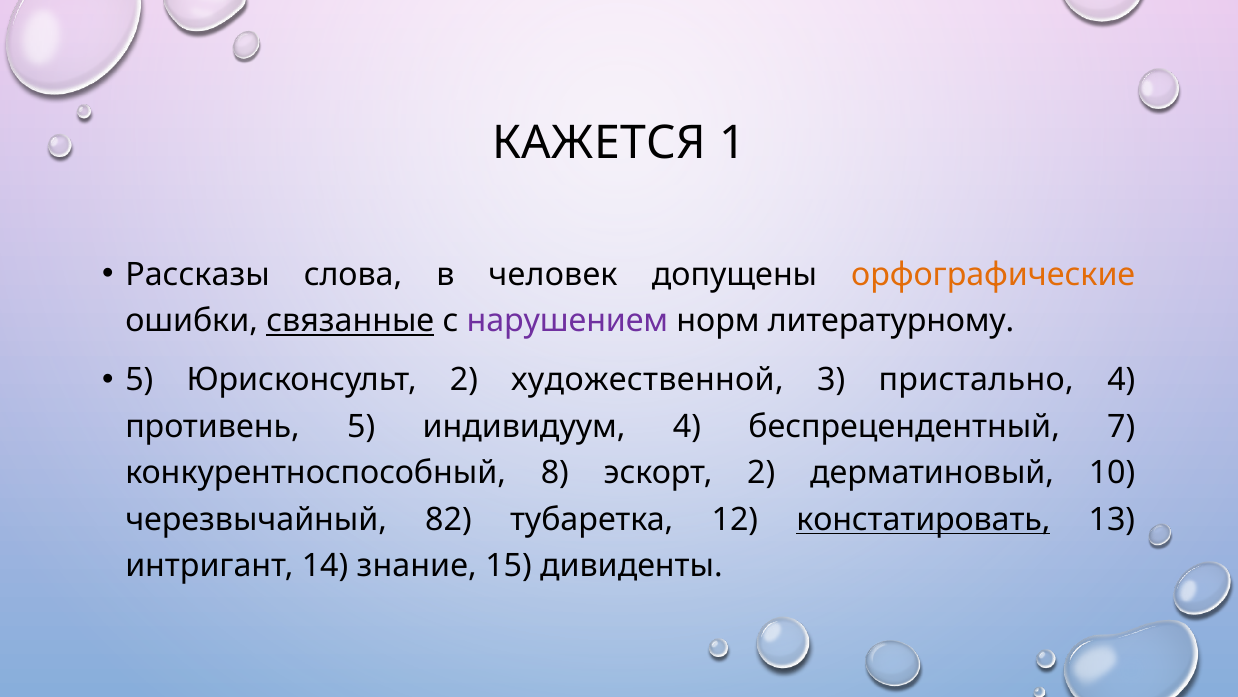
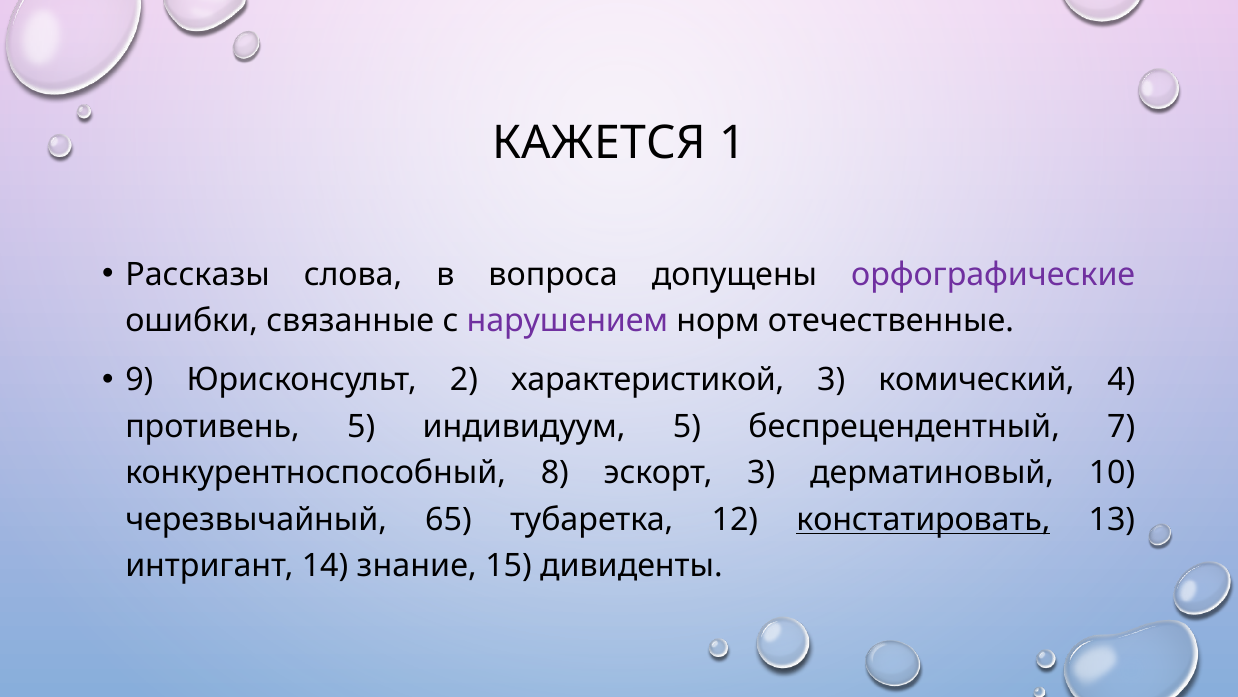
человек: человек -> вопроса
орфографические colour: orange -> purple
связанные underline: present -> none
литературному: литературному -> отечественные
5 at (139, 380): 5 -> 9
художественной: художественной -> характеристикой
пристально: пристально -> комический
индивидуум 4: 4 -> 5
эскорт 2: 2 -> 3
82: 82 -> 65
